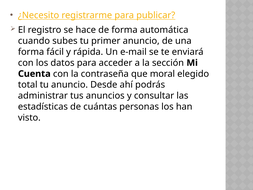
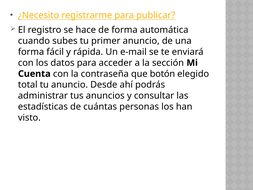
moral: moral -> botón
